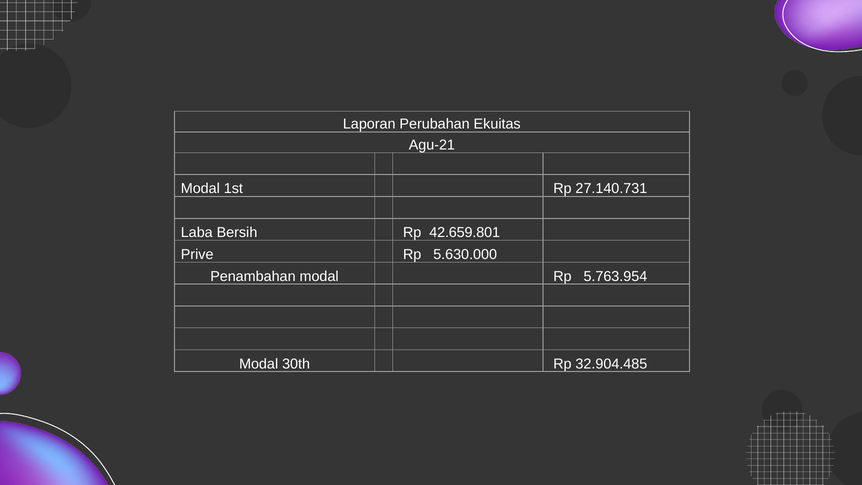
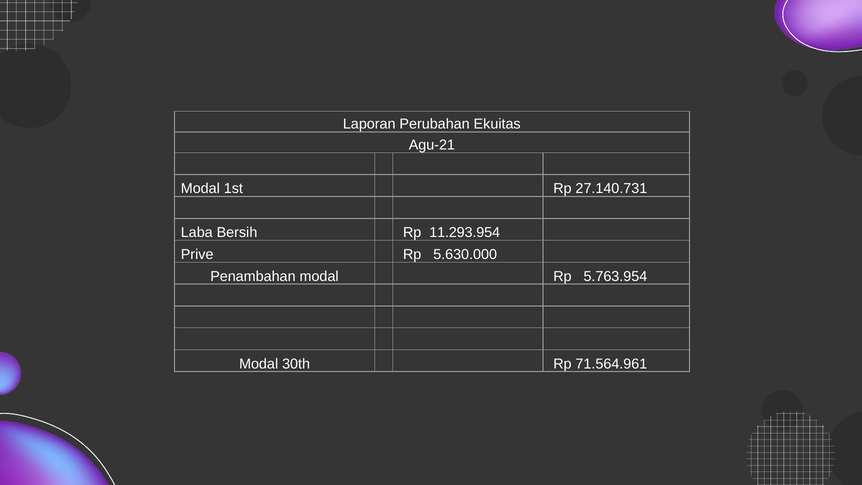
42.659.801: 42.659.801 -> 11.293.954
32.904.485: 32.904.485 -> 71.564.961
